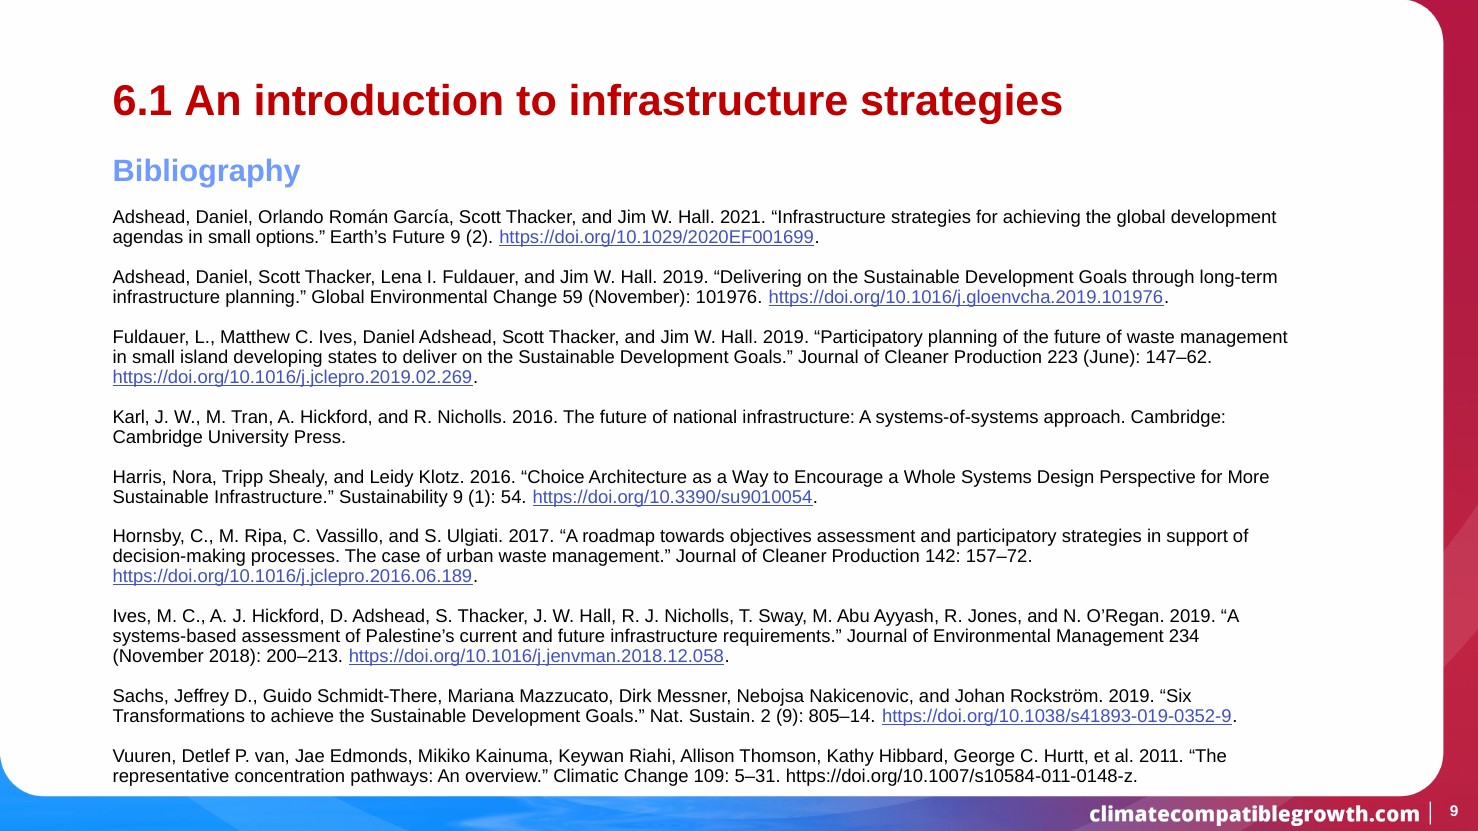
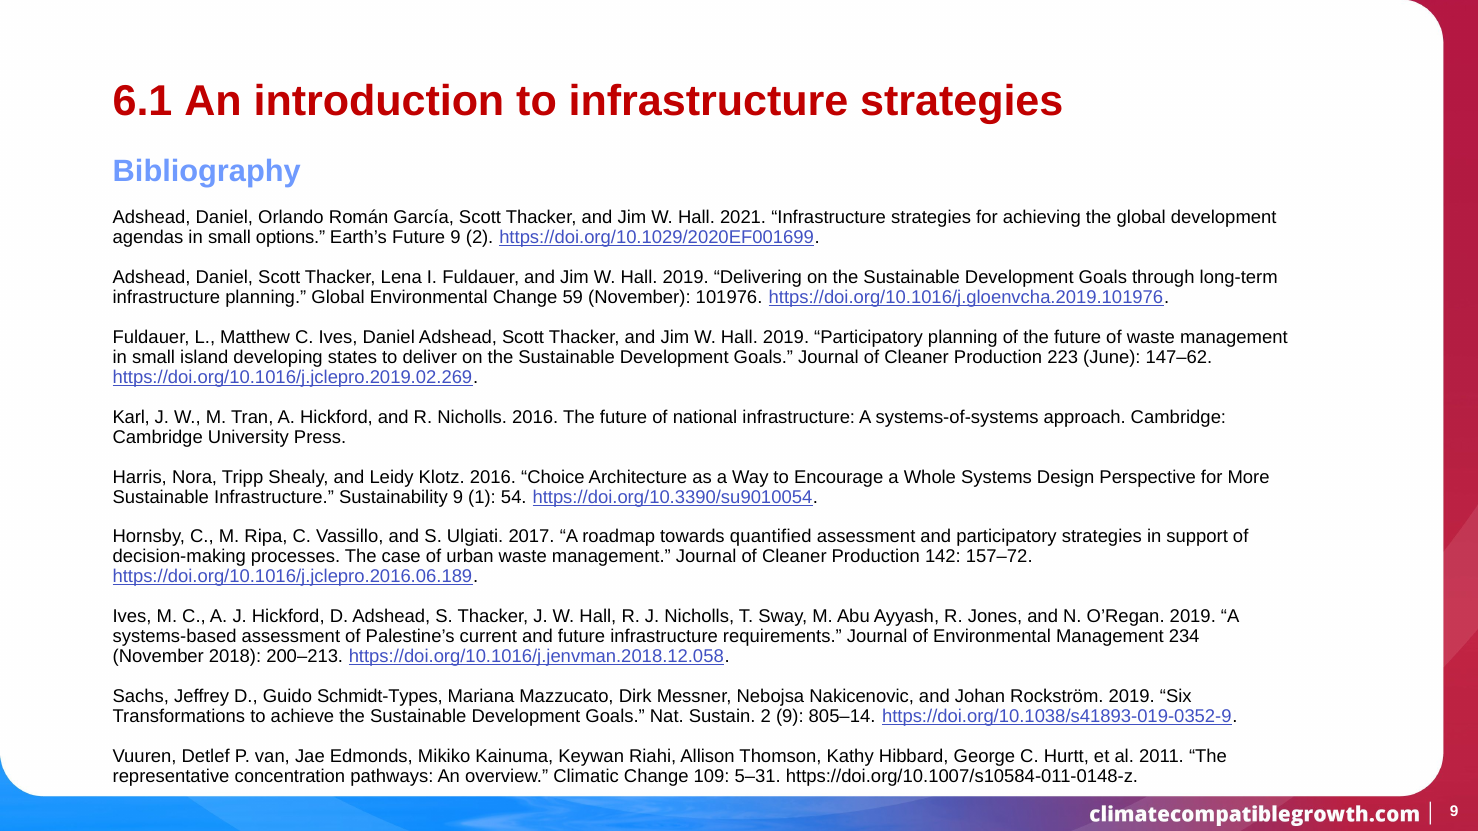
objectives: objectives -> quantified
Schmidt-There: Schmidt-There -> Schmidt-Types
